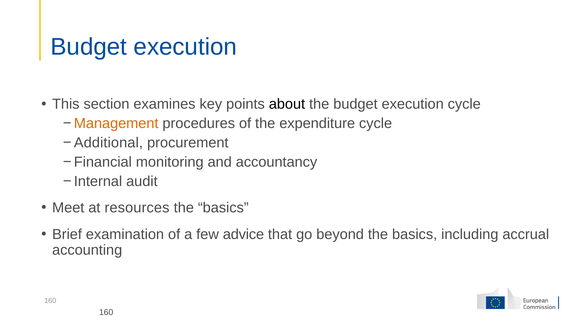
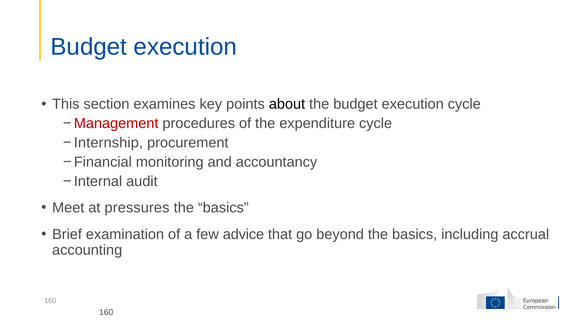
Management colour: orange -> red
Additional: Additional -> Internship
resources: resources -> pressures
